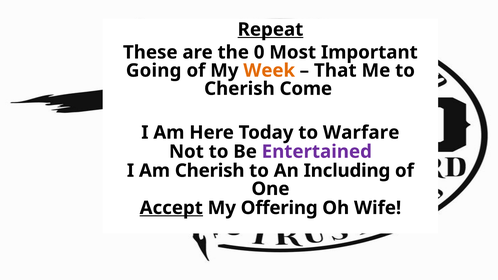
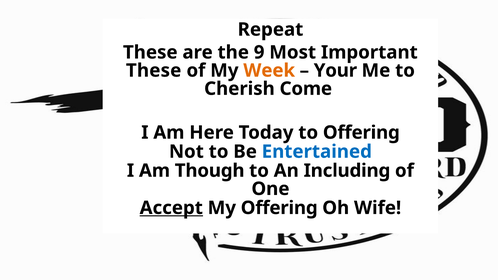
Repeat underline: present -> none
0: 0 -> 9
Going at (154, 71): Going -> These
That: That -> Your
to Warfare: Warfare -> Offering
Entertained colour: purple -> blue
Am Cherish: Cherish -> Though
